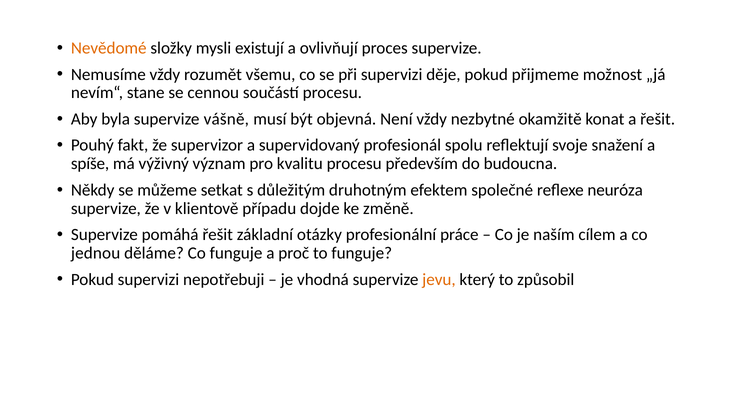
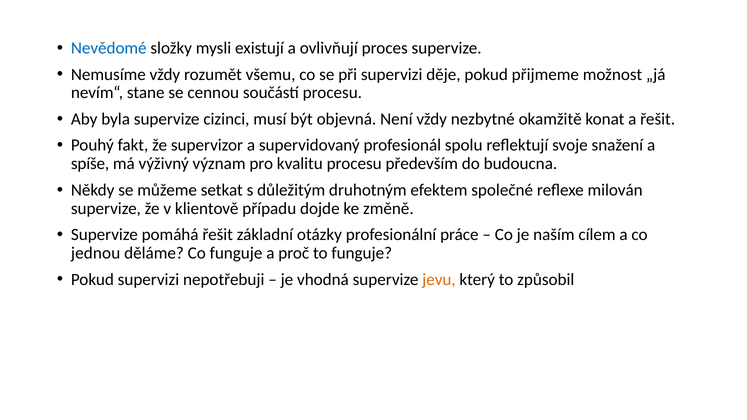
Nevědomé colour: orange -> blue
vášně: vášně -> cizinci
neuróza: neuróza -> milován
